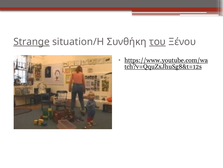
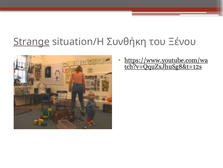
του underline: present -> none
